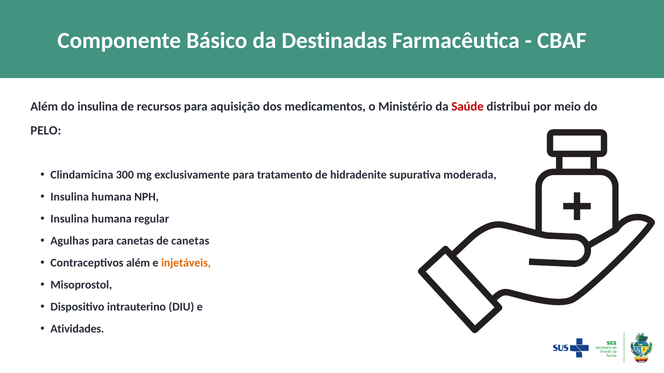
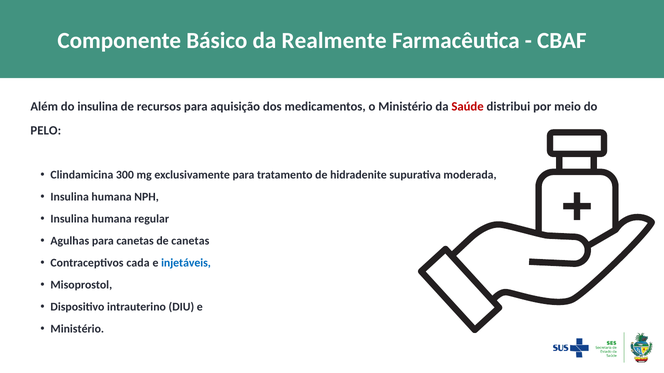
Destinadas: Destinadas -> Realmente
Contraceptivos além: além -> cada
injetáveis colour: orange -> blue
Atividades at (77, 330): Atividades -> Ministério
